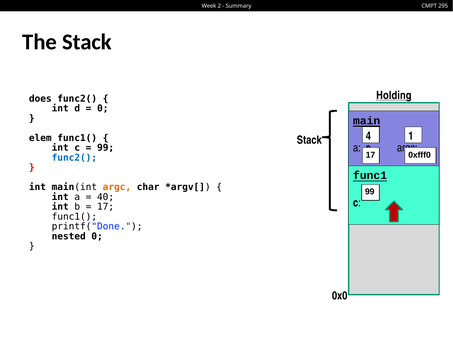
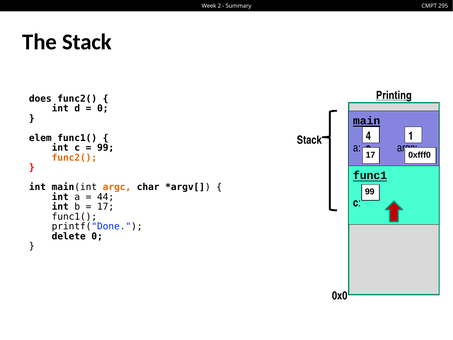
Holding: Holding -> Printing
func2( at (74, 157) colour: blue -> orange
40: 40 -> 44
nested: nested -> delete
